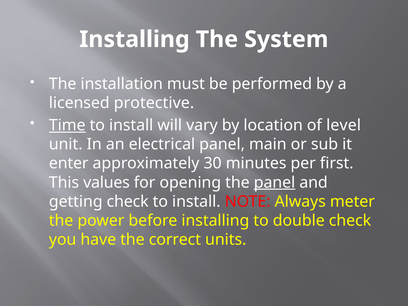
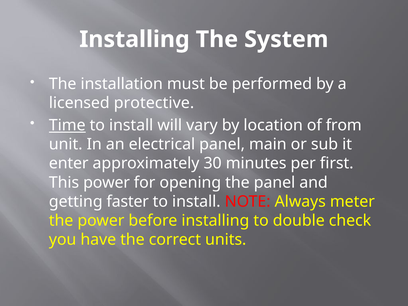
level: level -> from
This values: values -> power
panel at (275, 182) underline: present -> none
getting check: check -> faster
